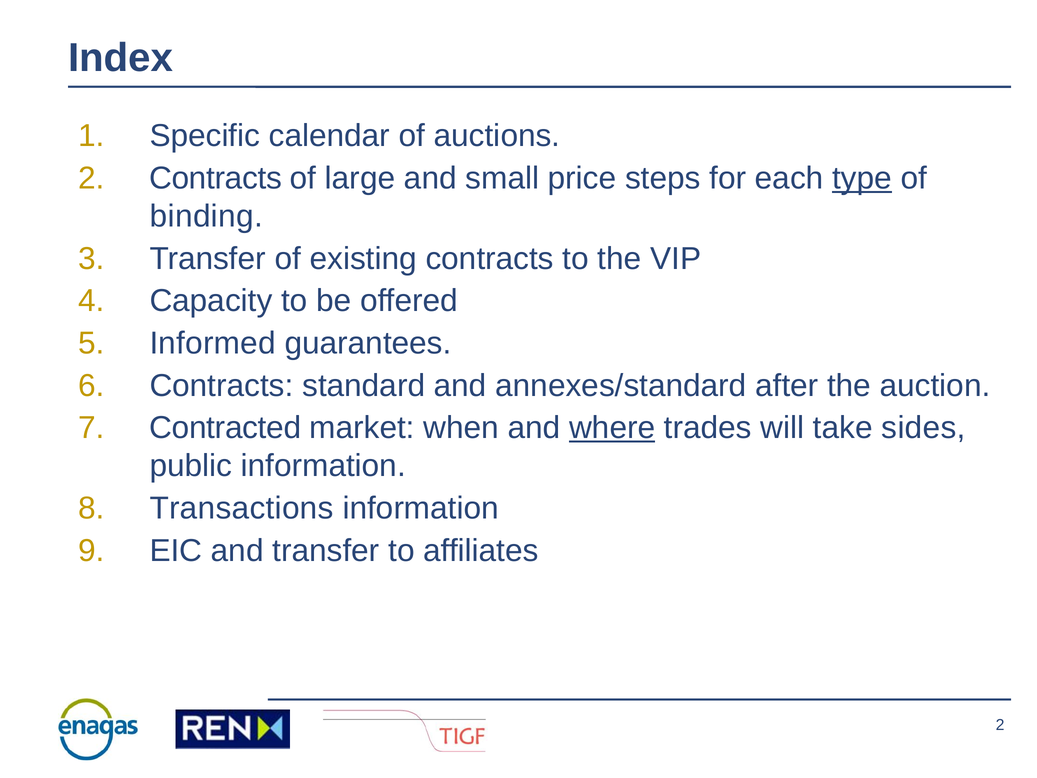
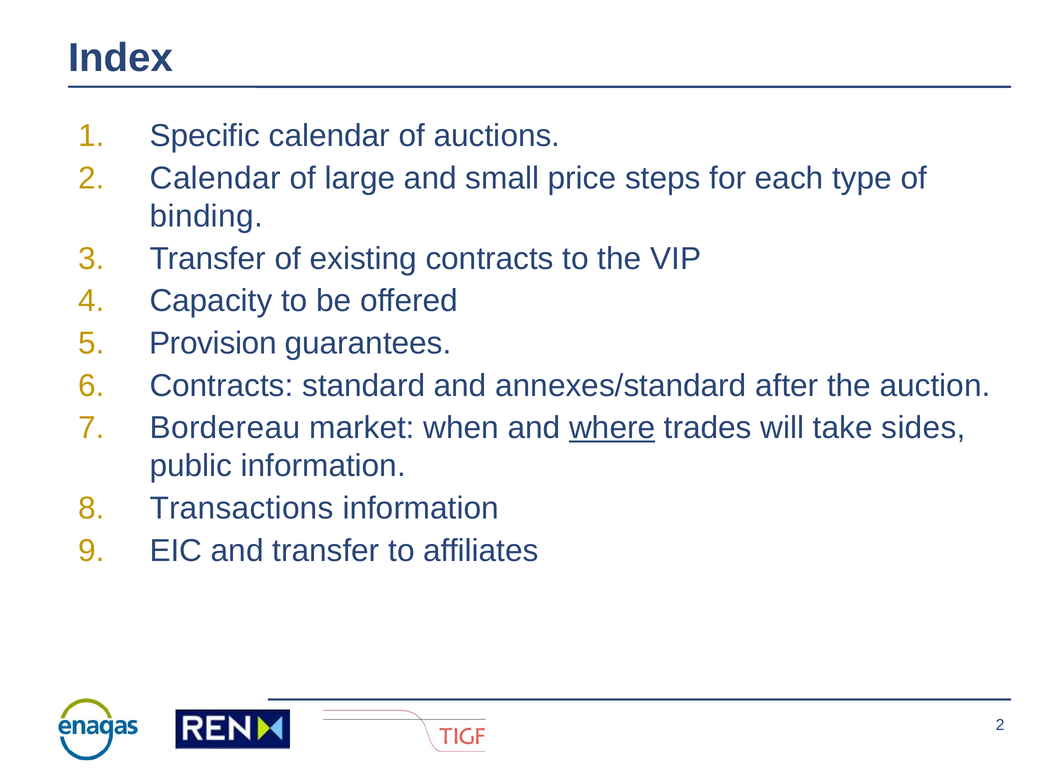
Contracts at (216, 178): Contracts -> Calendar
type underline: present -> none
Informed: Informed -> Provision
Contracted: Contracted -> Bordereau
